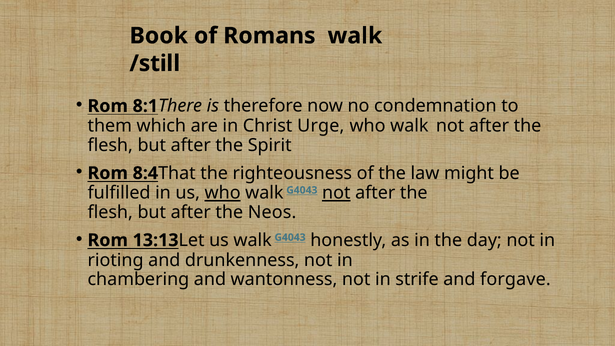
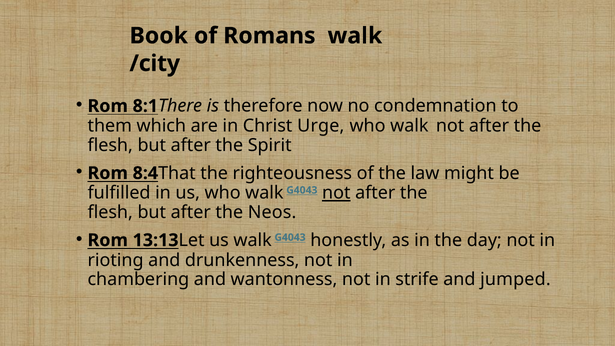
/still: /still -> /city
who at (223, 193) underline: present -> none
forgave: forgave -> jumped
